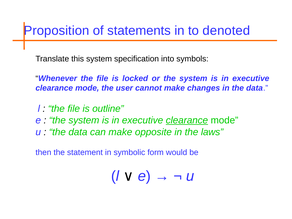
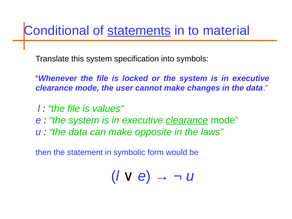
Proposition: Proposition -> Conditional
statements underline: none -> present
denoted: denoted -> material
outline: outline -> values
